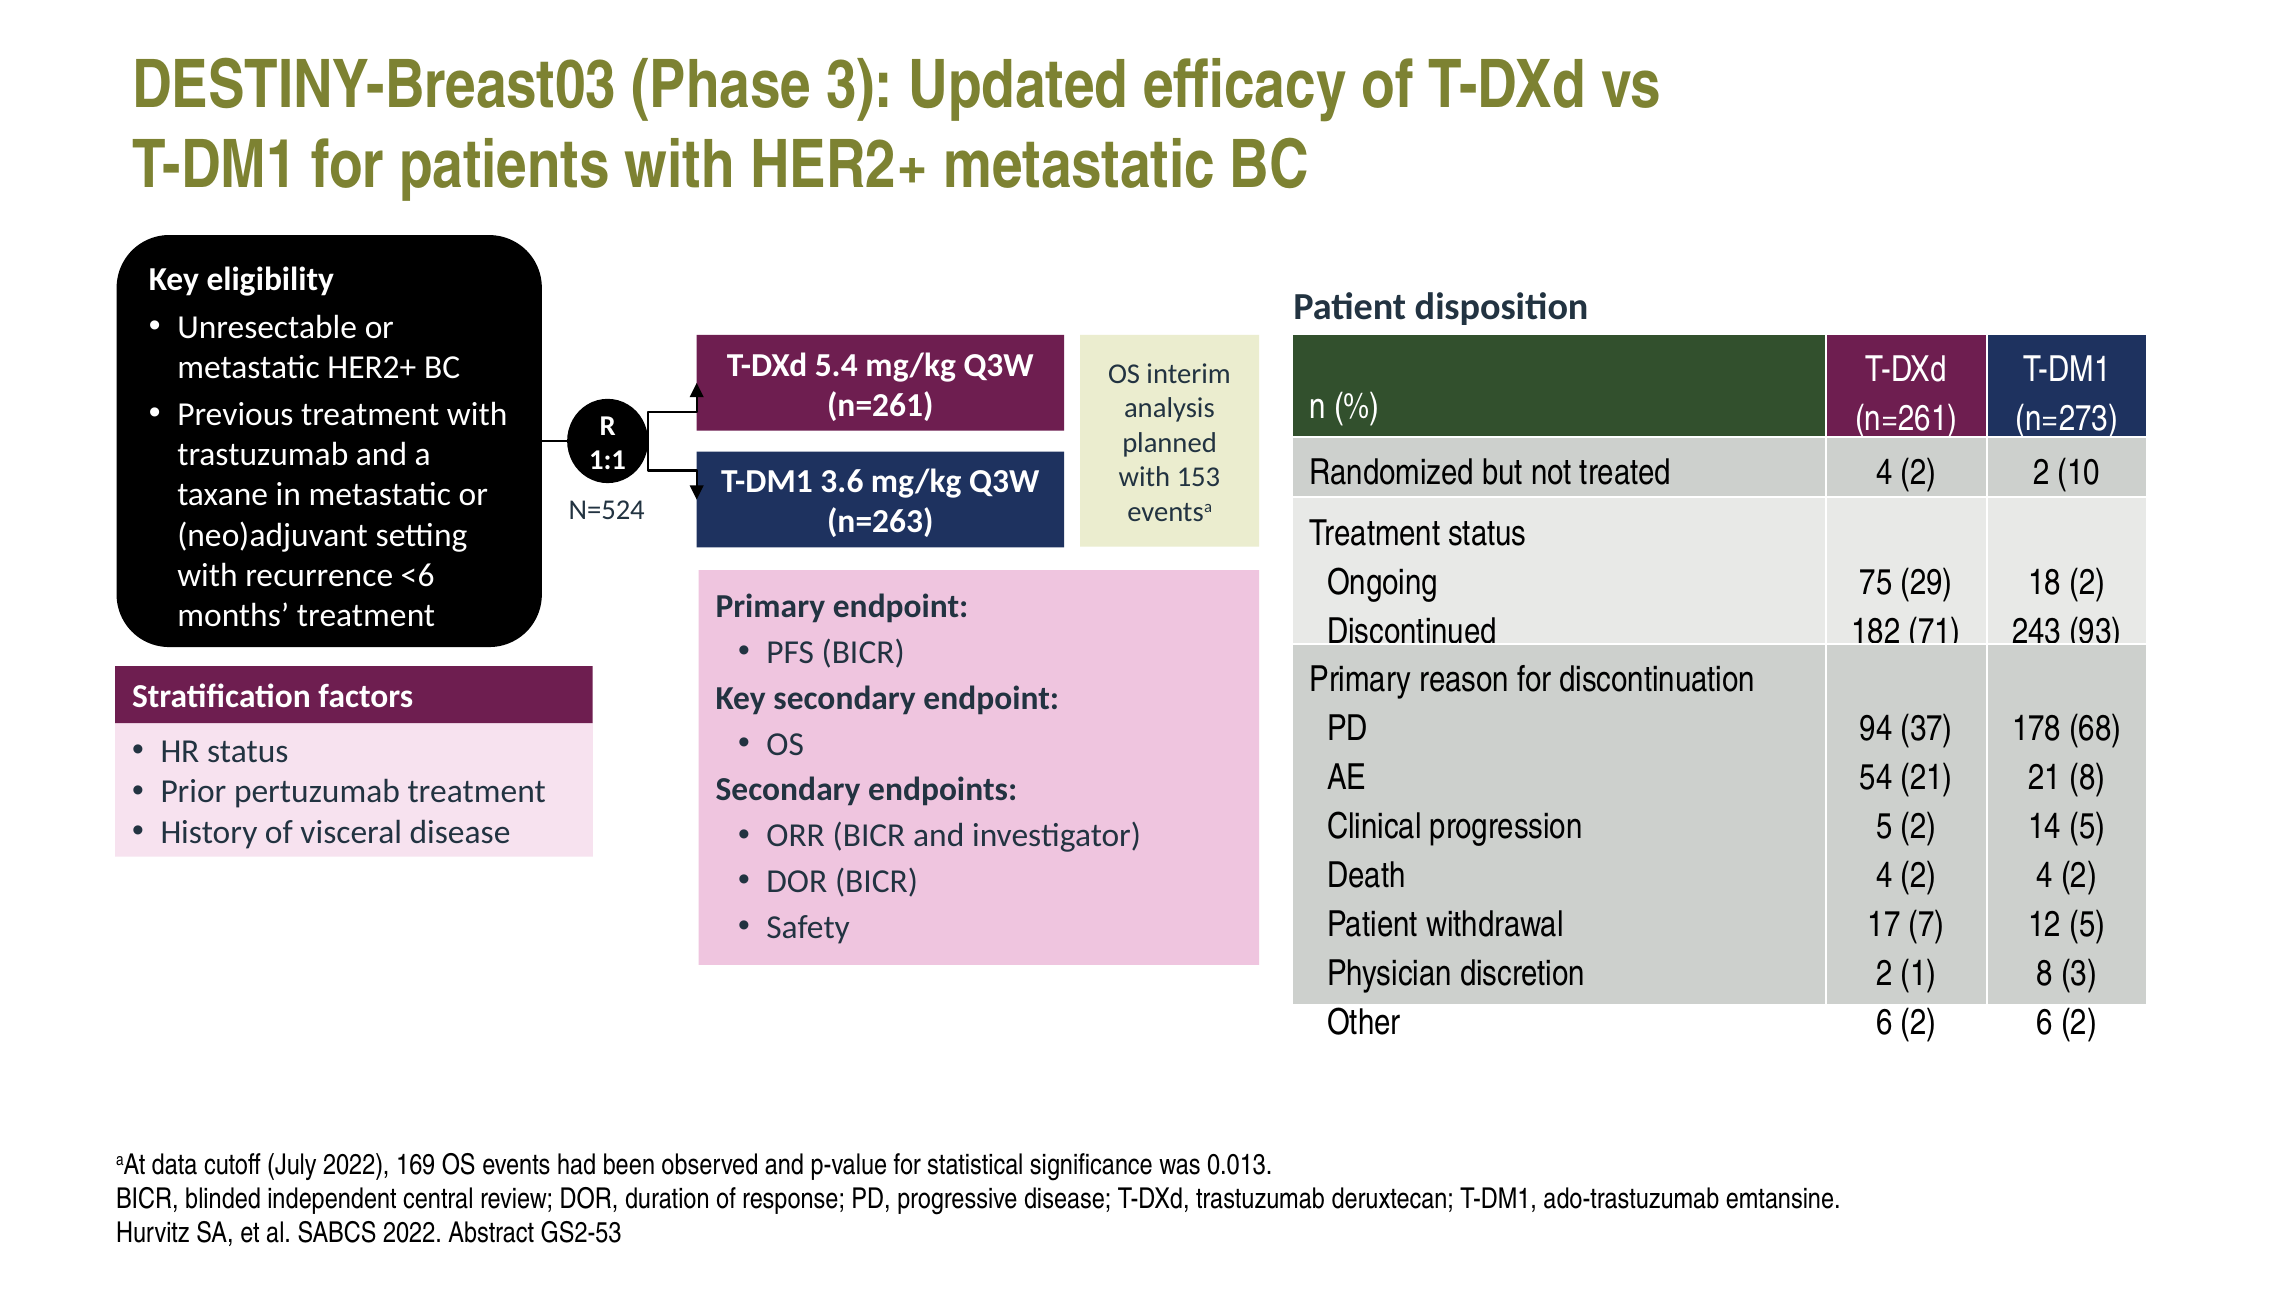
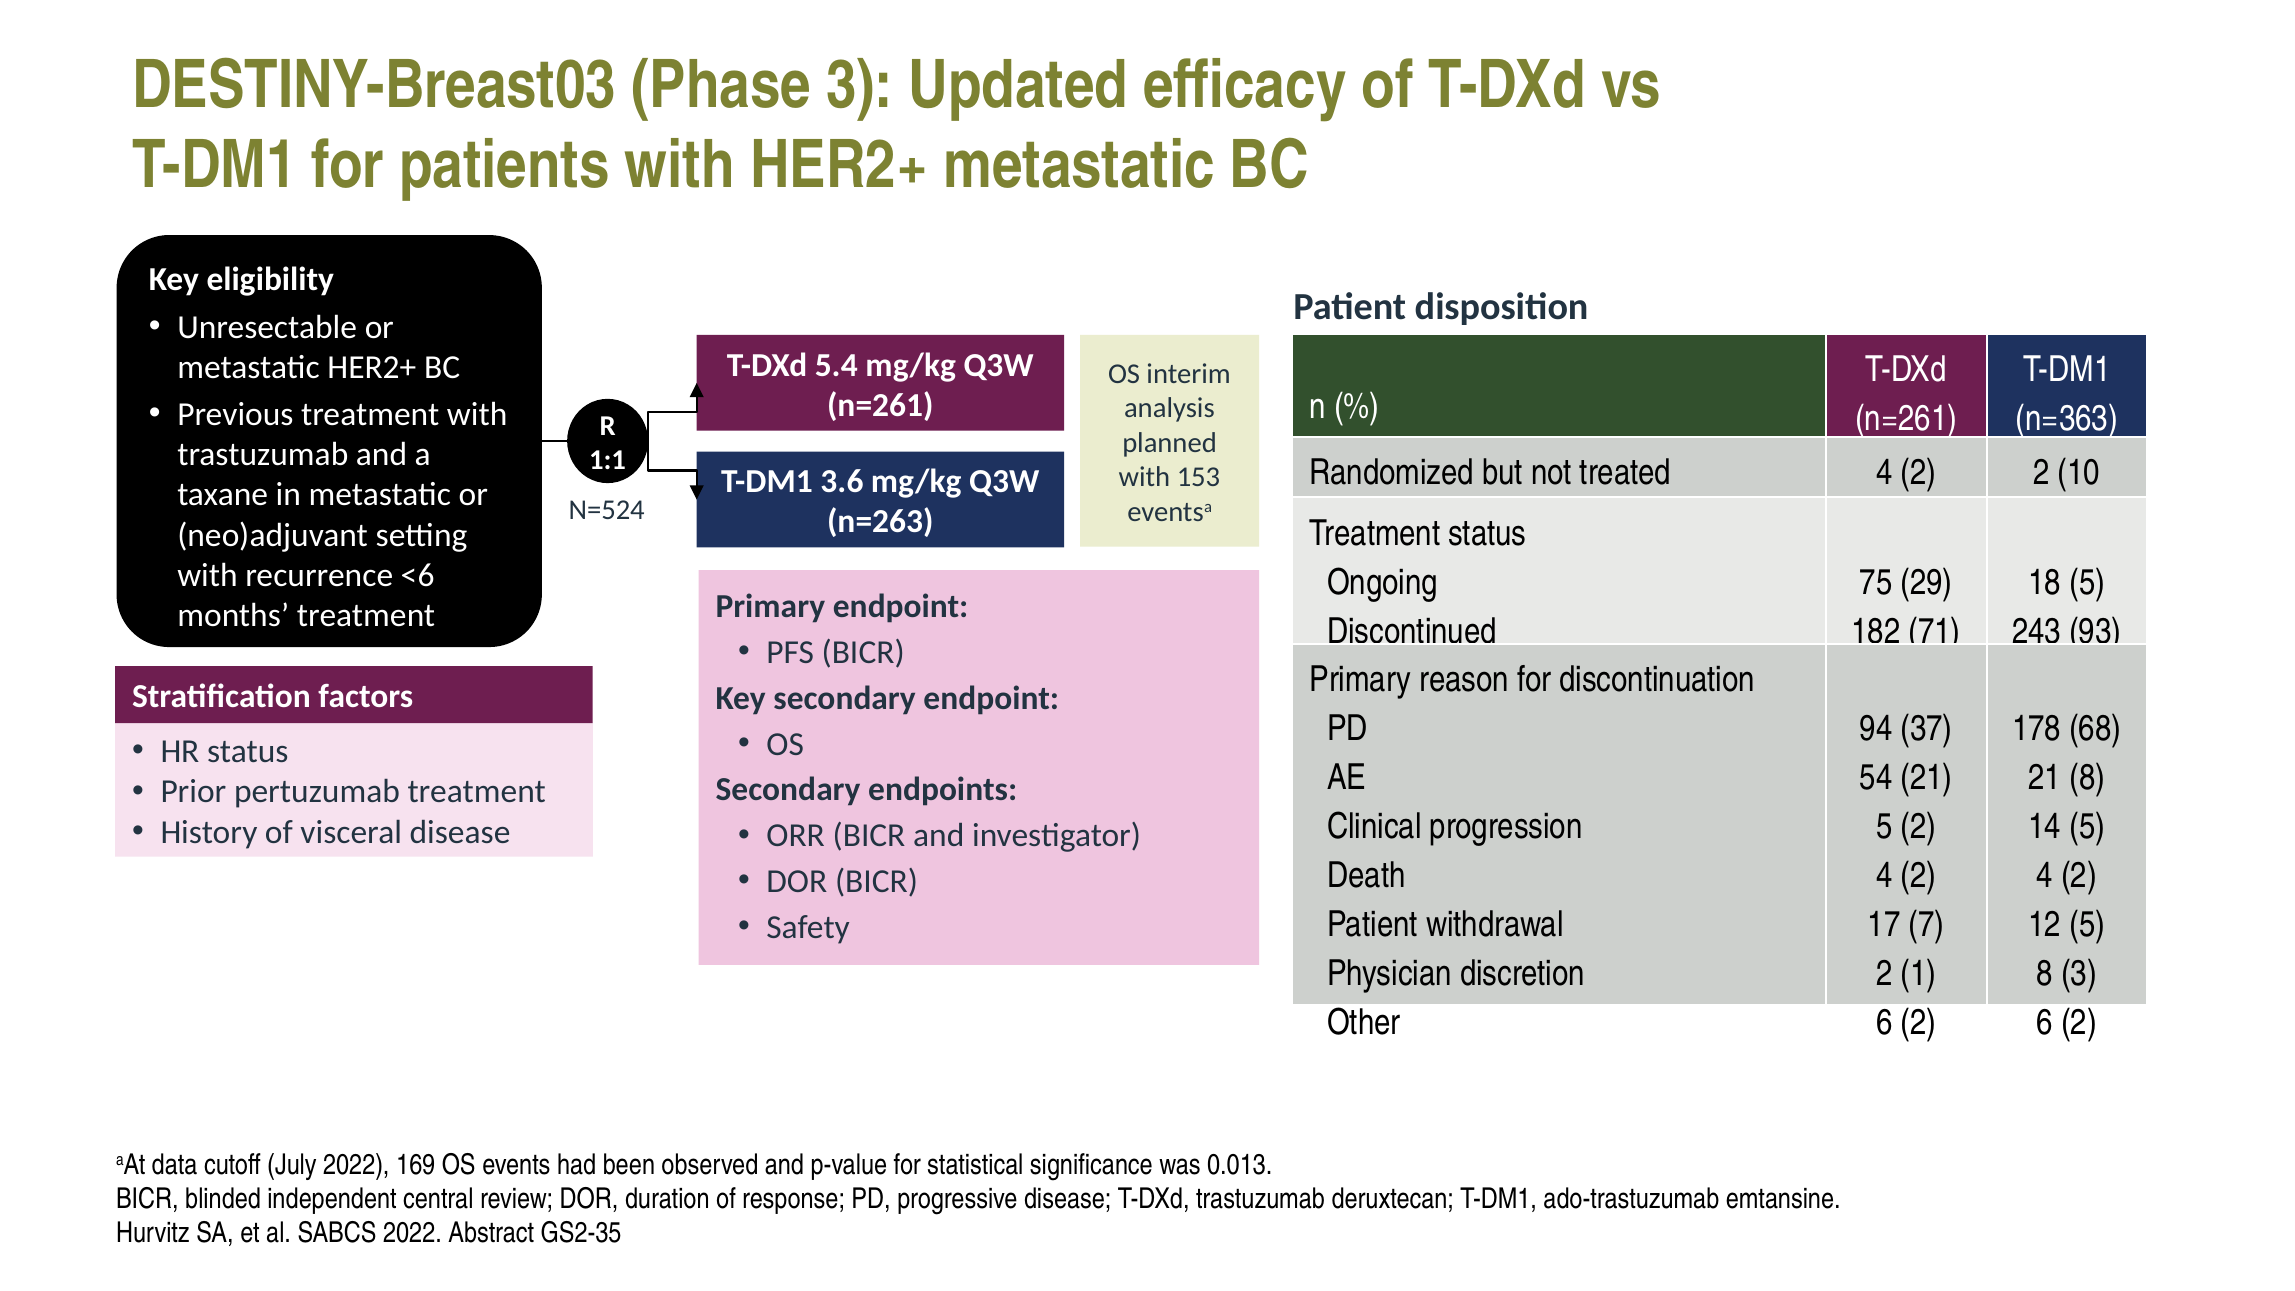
n=273: n=273 -> n=363
18 2: 2 -> 5
GS2-53: GS2-53 -> GS2-35
